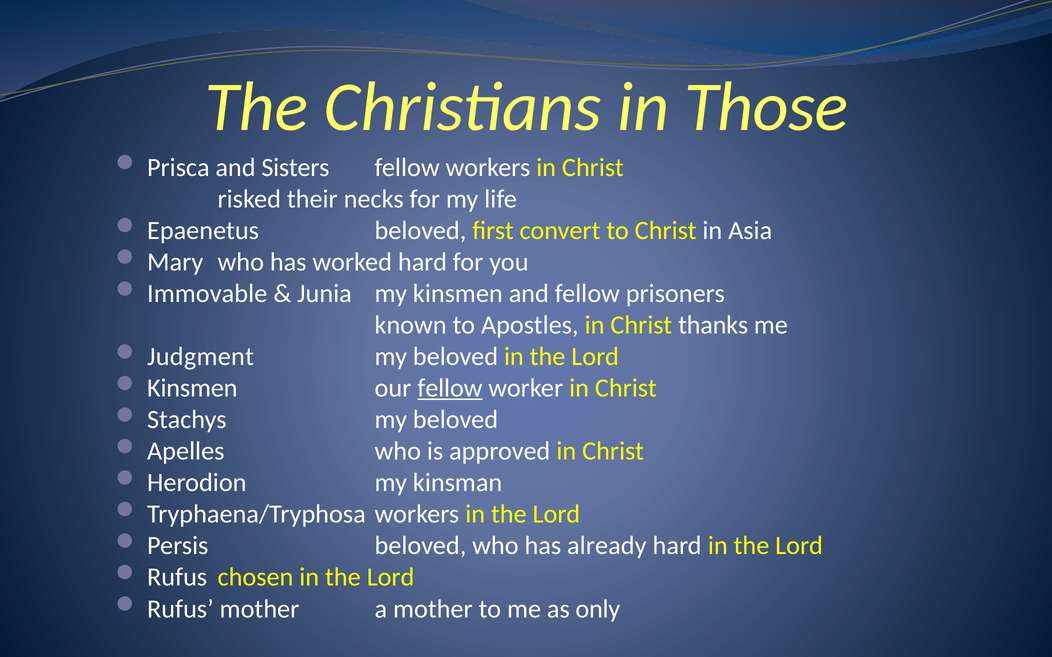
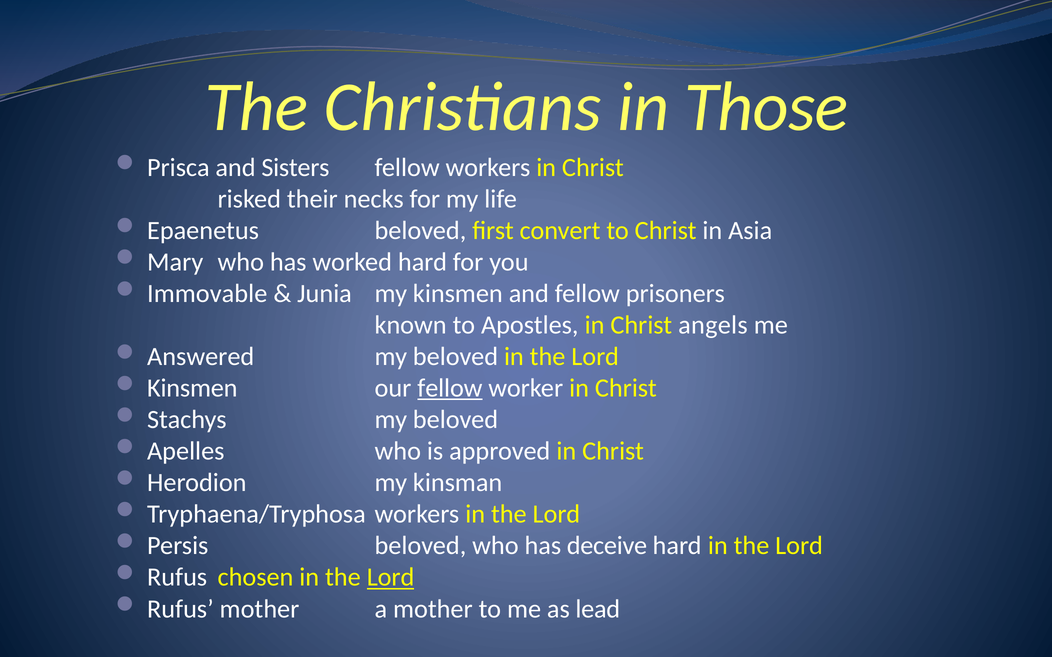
thanks: thanks -> angels
Judgment: Judgment -> Answered
already: already -> deceive
Lord at (391, 578) underline: none -> present
only: only -> lead
